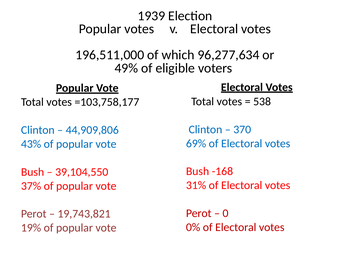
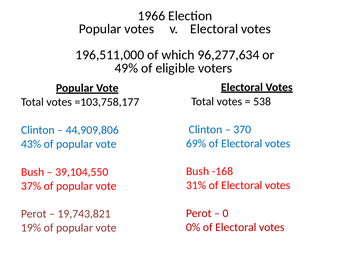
1939: 1939 -> 1966
